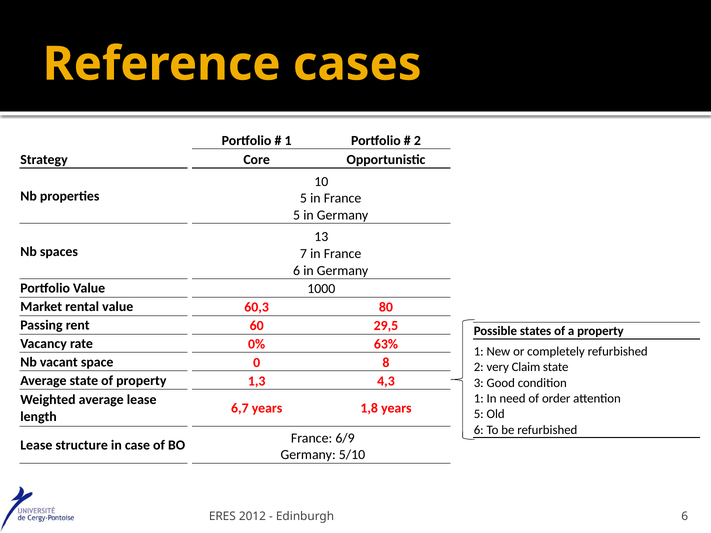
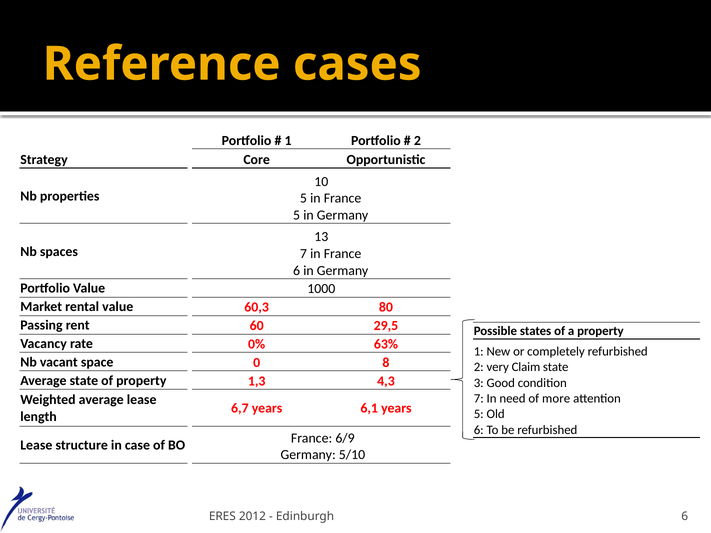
1 at (479, 399): 1 -> 7
order: order -> more
1,8: 1,8 -> 6,1
